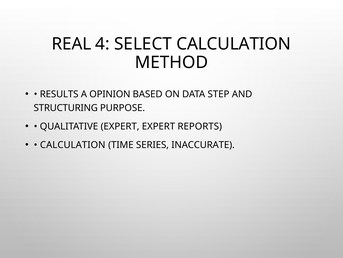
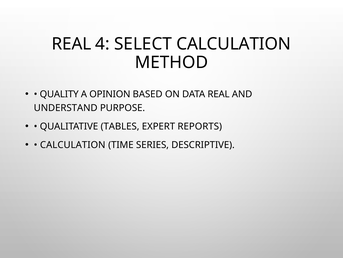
RESULTS: RESULTS -> QUALITY
DATA STEP: STEP -> REAL
STRUCTURING: STRUCTURING -> UNDERSTAND
QUALITATIVE EXPERT: EXPERT -> TABLES
INACCURATE: INACCURATE -> DESCRIPTIVE
